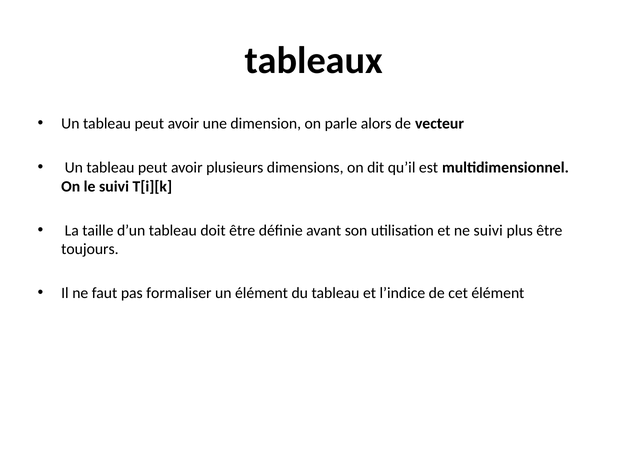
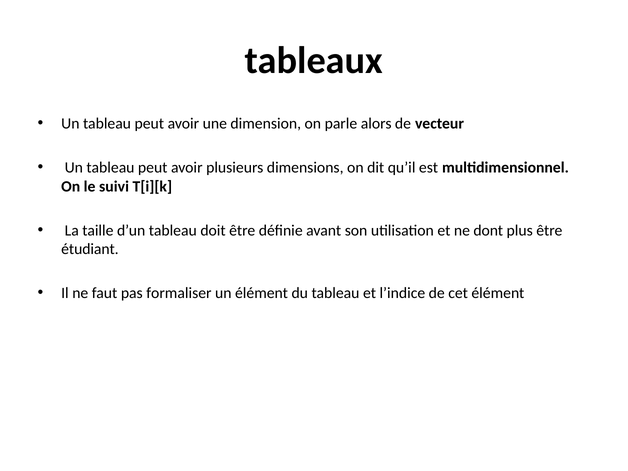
ne suivi: suivi -> dont
toujours: toujours -> étudiant
